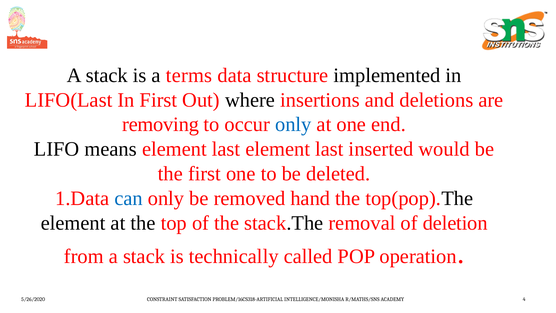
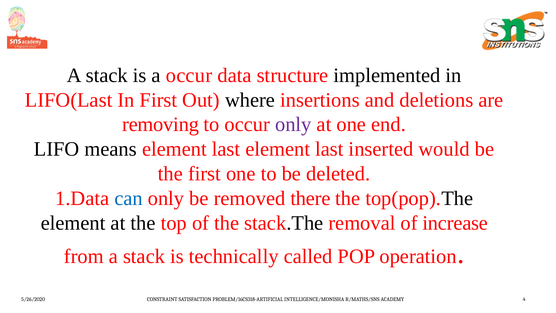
a terms: terms -> occur
only at (293, 124) colour: blue -> purple
hand: hand -> there
deletion: deletion -> increase
